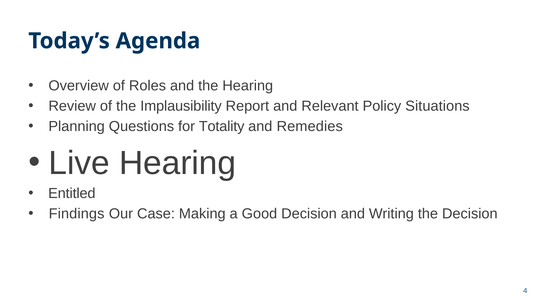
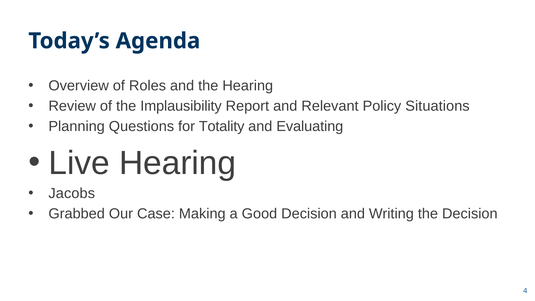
Remedies: Remedies -> Evaluating
Entitled: Entitled -> Jacobs
Findings: Findings -> Grabbed
